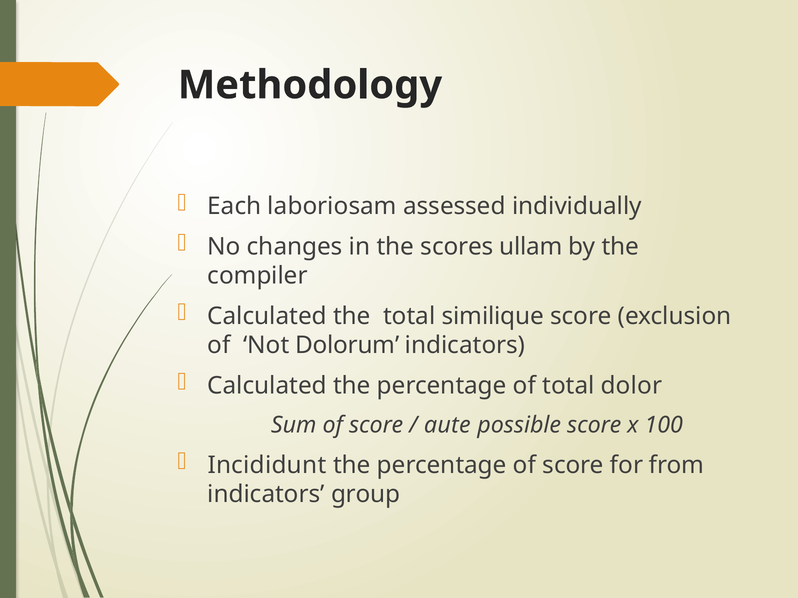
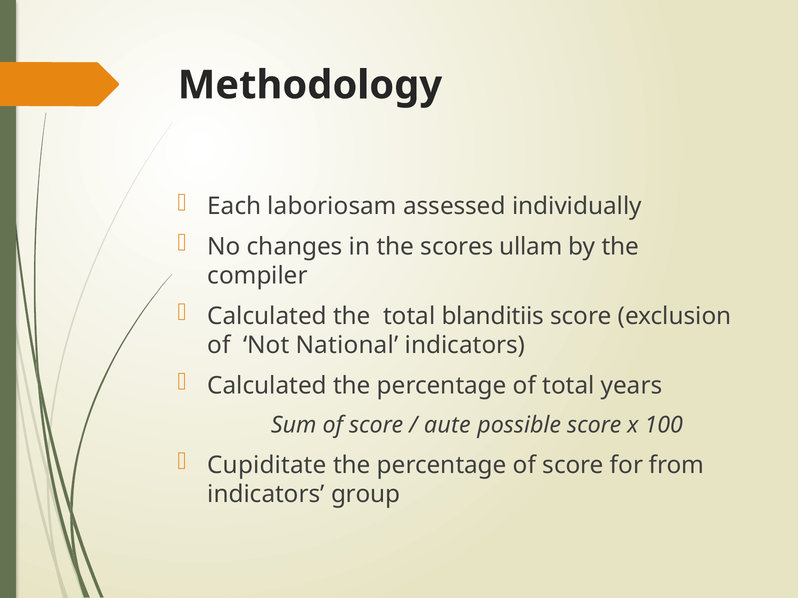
similique: similique -> blanditiis
Dolorum: Dolorum -> National
dolor: dolor -> years
Incididunt: Incididunt -> Cupiditate
